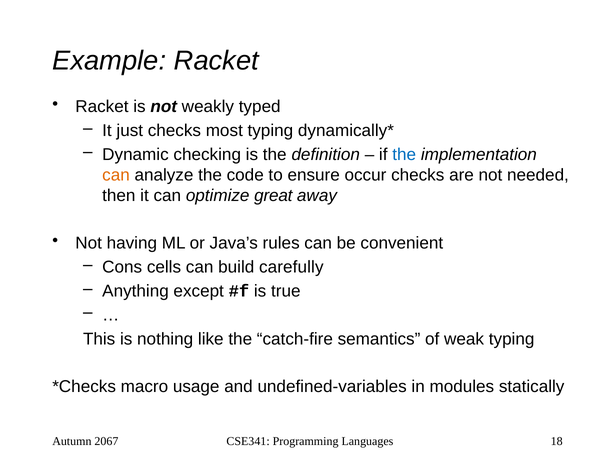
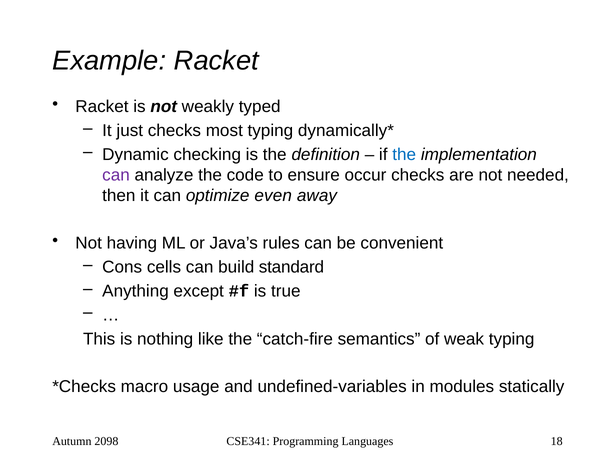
can at (116, 175) colour: orange -> purple
great: great -> even
carefully: carefully -> standard
2067: 2067 -> 2098
